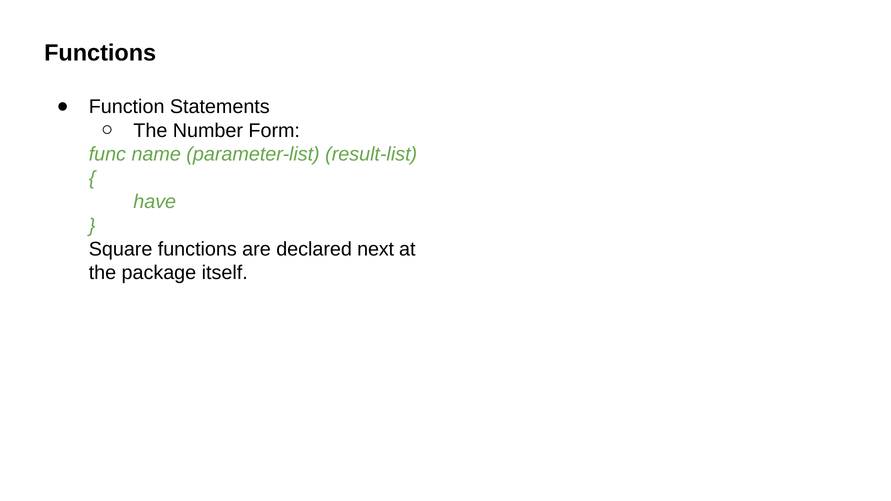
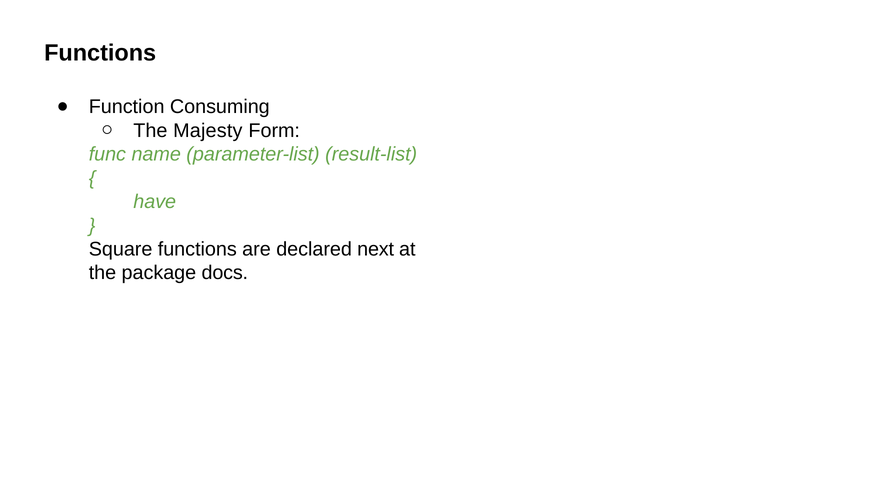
Statements: Statements -> Consuming
Number: Number -> Majesty
itself: itself -> docs
